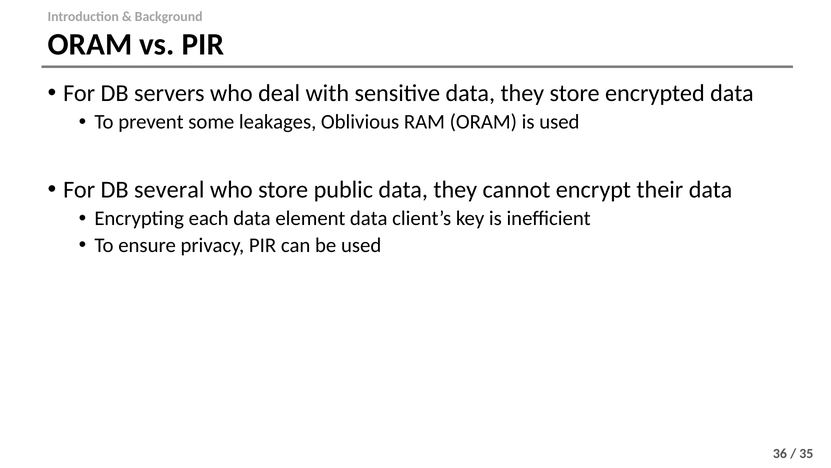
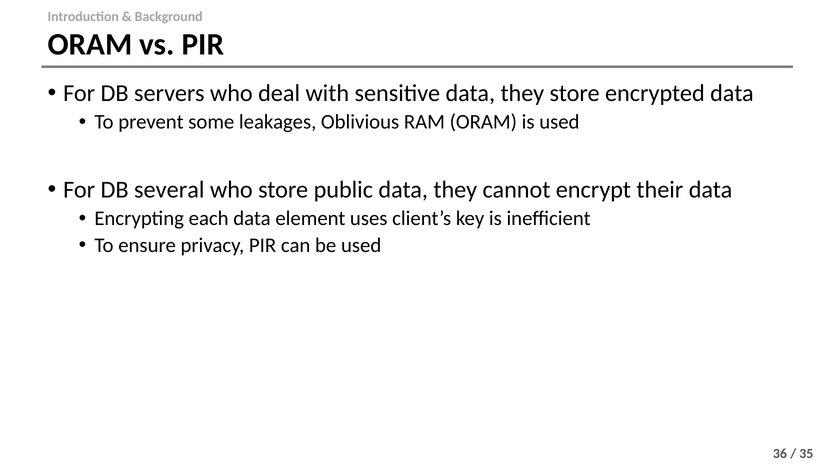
element data: data -> uses
